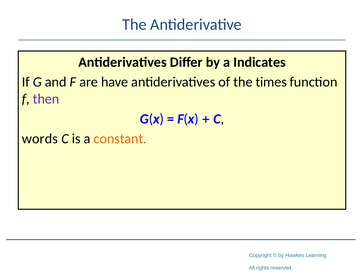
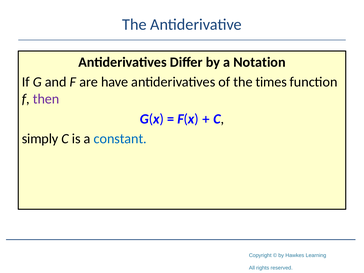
Indicates: Indicates -> Notation
words: words -> simply
constant colour: orange -> blue
